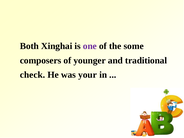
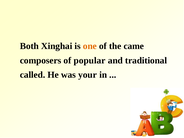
one colour: purple -> orange
some: some -> came
younger: younger -> popular
check: check -> called
